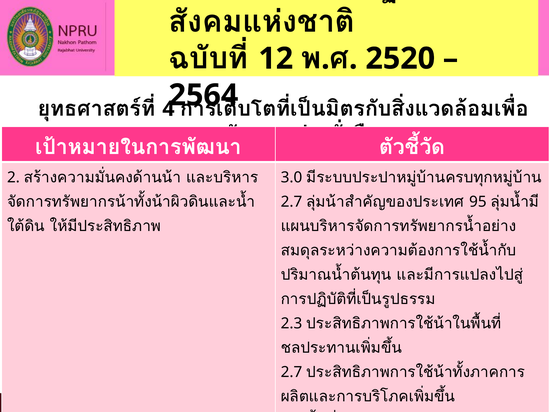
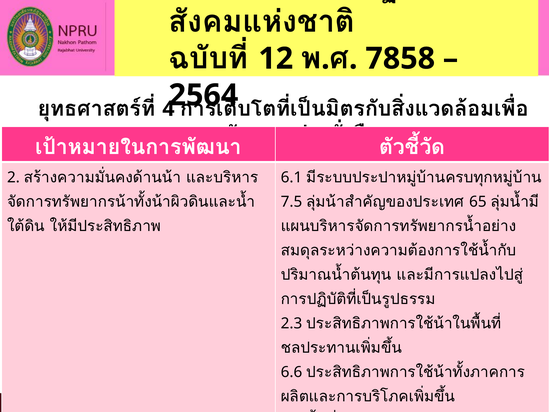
2520: 2520 -> 7858
3.0: 3.0 -> 6.1
2.7 at (292, 202): 2.7 -> 7.5
95: 95 -> 65
2.7 at (292, 372): 2.7 -> 6.6
